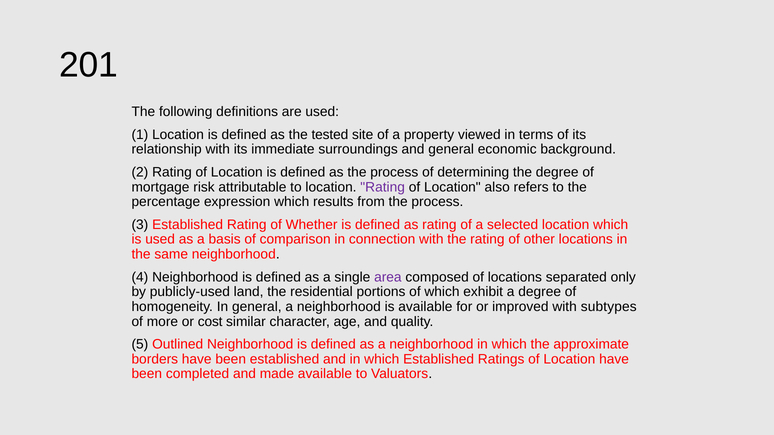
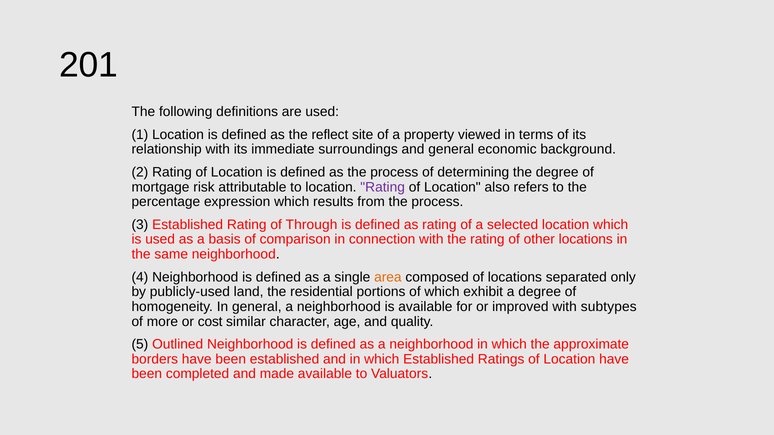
tested: tested -> reflect
Whether: Whether -> Through
area colour: purple -> orange
